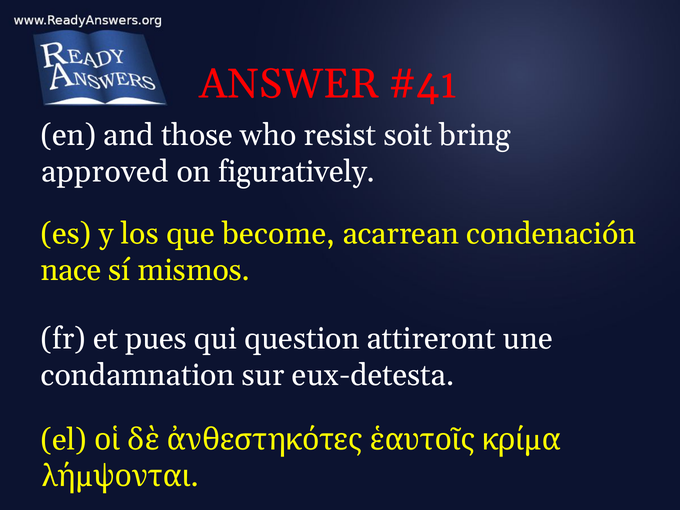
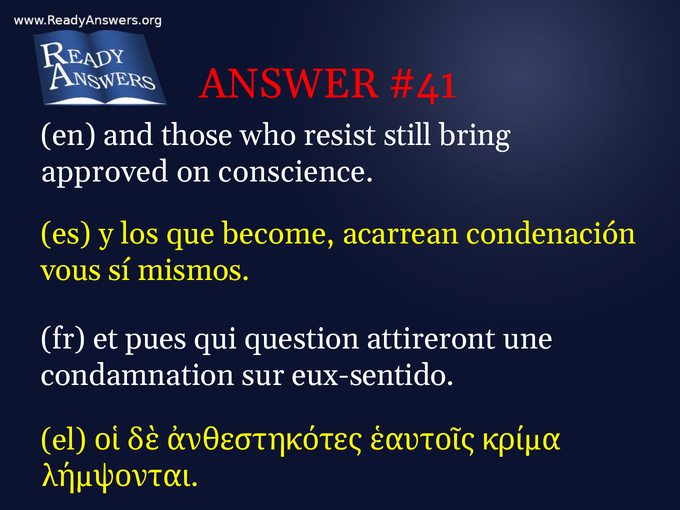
soit: soit -> still
figuratively: figuratively -> conscience
nace: nace -> vous
eux-detesta: eux-detesta -> eux-sentido
